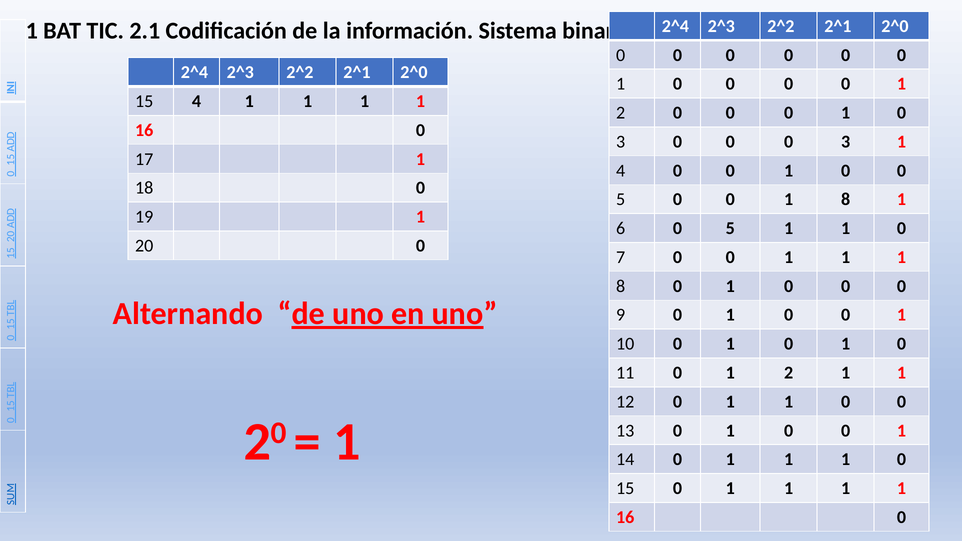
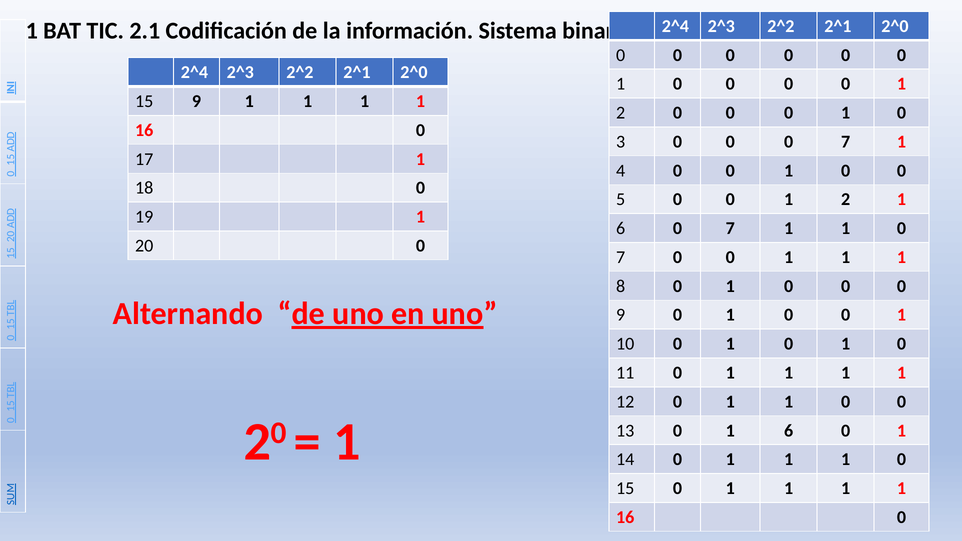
15 4: 4 -> 9
0 0 3: 3 -> 7
8 at (846, 200): 8 -> 2
6 0 5: 5 -> 7
11 0 1 2: 2 -> 1
13 0 1 0: 0 -> 6
